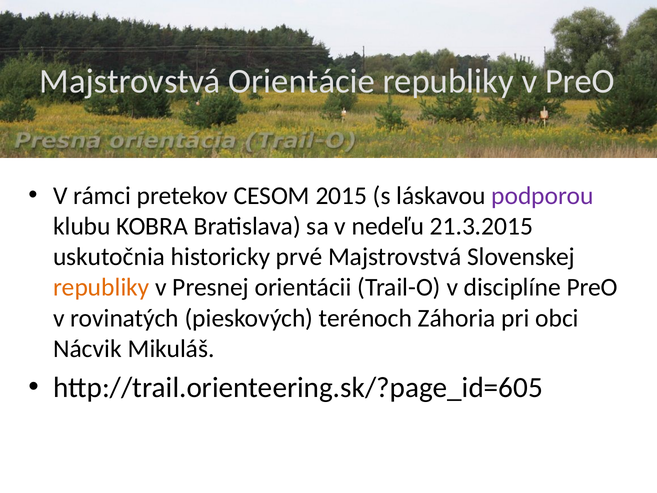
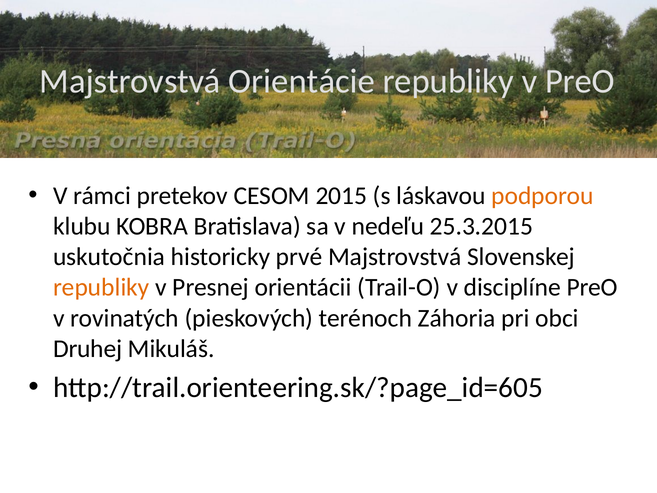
podporou colour: purple -> orange
21.3.2015: 21.3.2015 -> 25.3.2015
Nácvik: Nácvik -> Druhej
